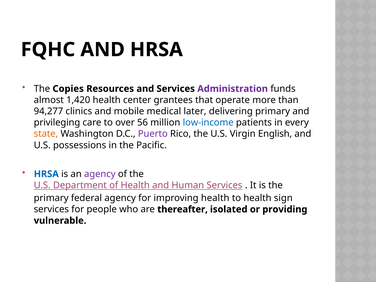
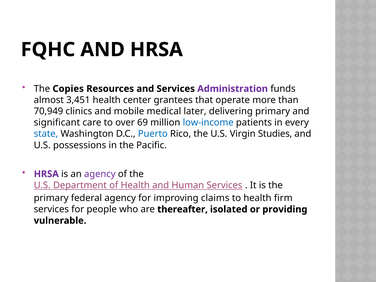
1,420: 1,420 -> 3,451
94,277: 94,277 -> 70,949
privileging: privileging -> significant
56: 56 -> 69
state colour: orange -> blue
Puerto colour: purple -> blue
English: English -> Studies
HRSA at (46, 174) colour: blue -> purple
improving health: health -> claims
sign: sign -> firm
